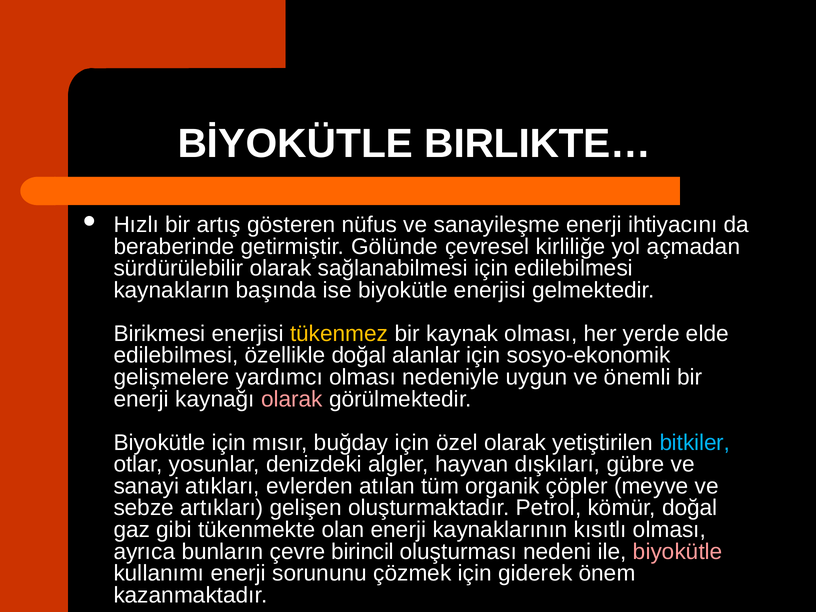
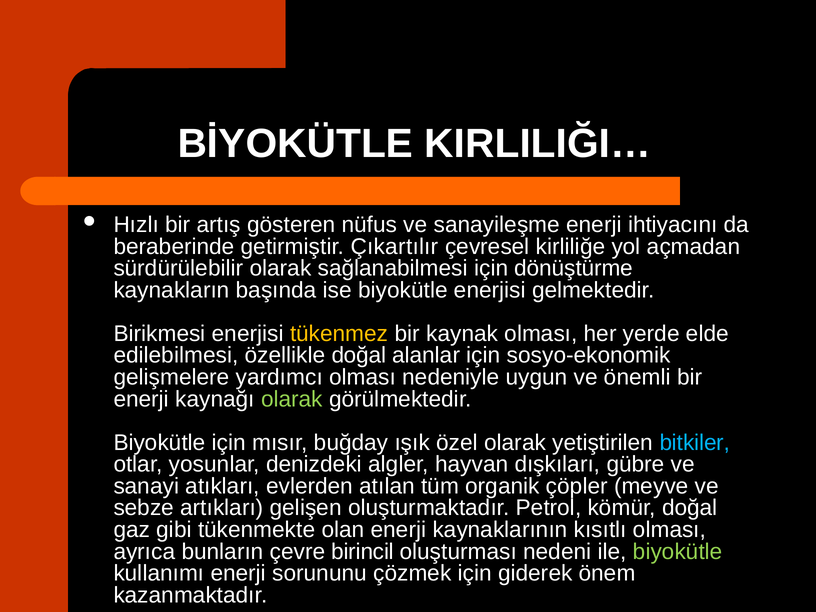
BIRLIKTE…: BIRLIKTE… -> KIRLILIĞI…
Gölünde: Gölünde -> Çıkartılır
için edilebilmesi: edilebilmesi -> dönüştürme
olarak at (292, 399) colour: pink -> light green
buğday için: için -> ışık
biyokütle at (678, 552) colour: pink -> light green
